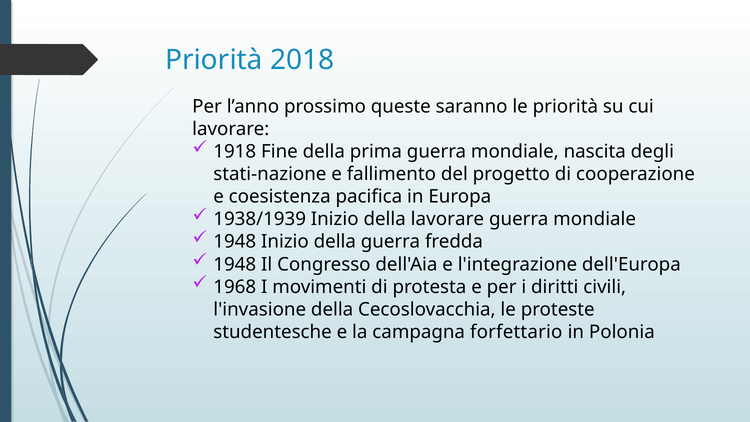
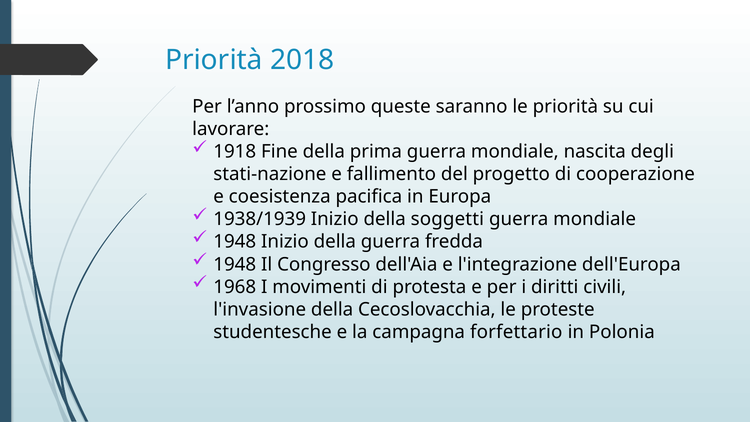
della lavorare: lavorare -> soggetti
